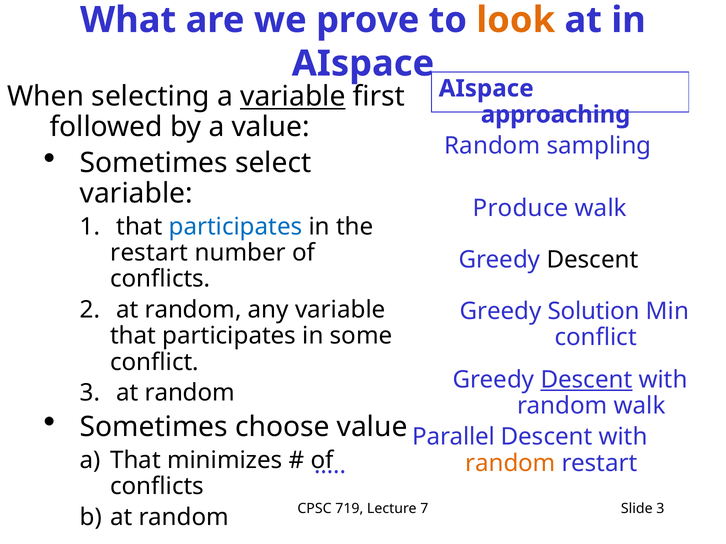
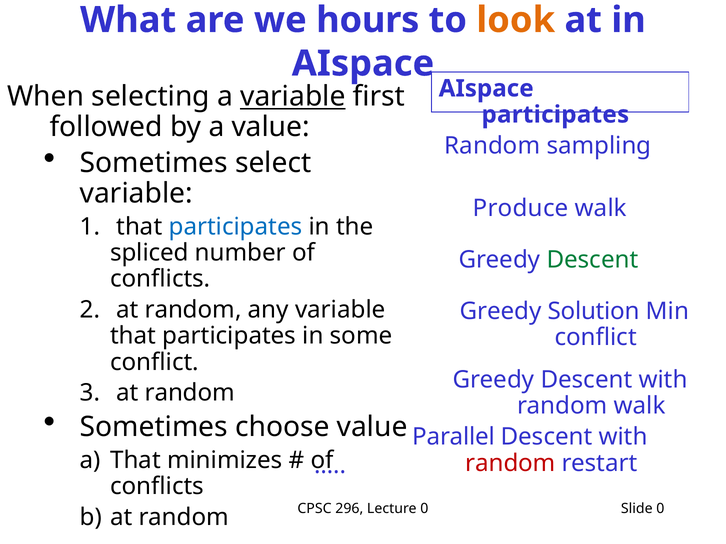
prove: prove -> hours
approaching at (556, 115): approaching -> participates
restart at (149, 253): restart -> spliced
Descent at (592, 260) colour: black -> green
Descent at (586, 380) underline: present -> none
random at (510, 463) colour: orange -> red
719: 719 -> 296
Lecture 7: 7 -> 0
Slide 3: 3 -> 0
